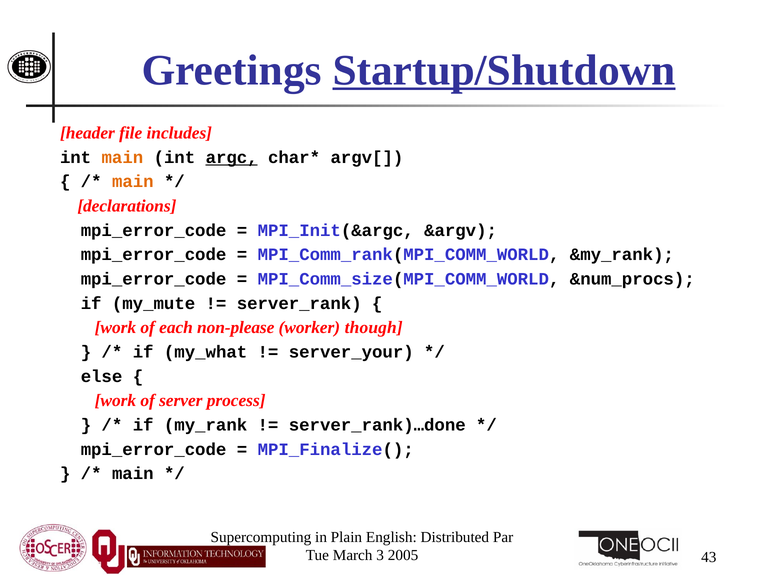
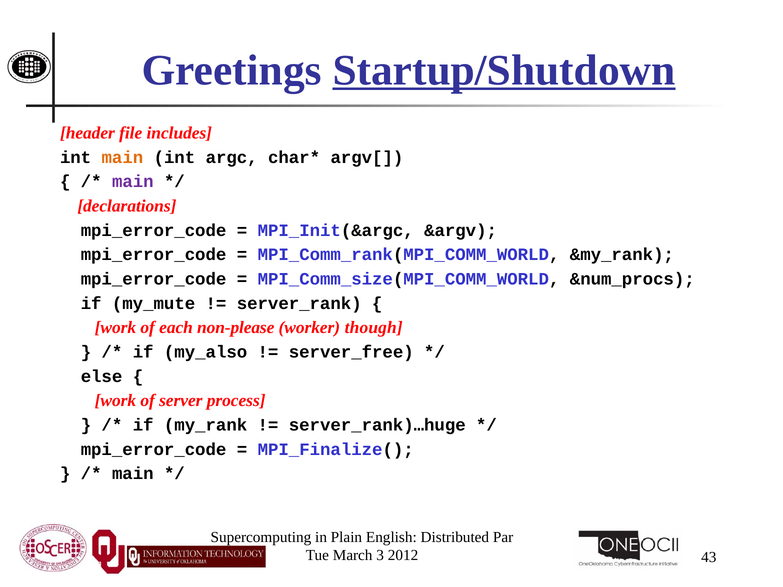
argc underline: present -> none
main at (133, 182) colour: orange -> purple
my_what: my_what -> my_also
server_your: server_your -> server_free
server_rank)…done: server_rank)…done -> server_rank)…huge
2005: 2005 -> 2012
